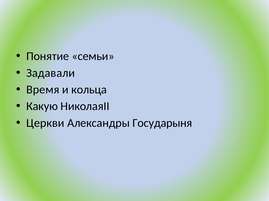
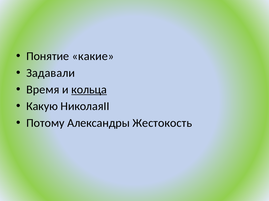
семьи: семьи -> какие
кольца underline: none -> present
Церкви: Церкви -> Потому
Государыня: Государыня -> Жестокость
